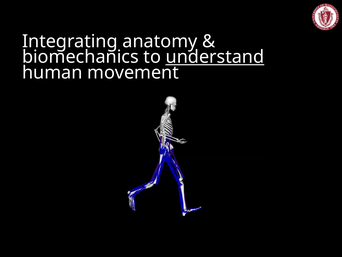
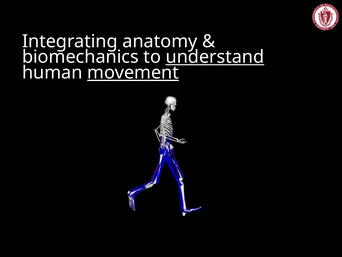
movement underline: none -> present
